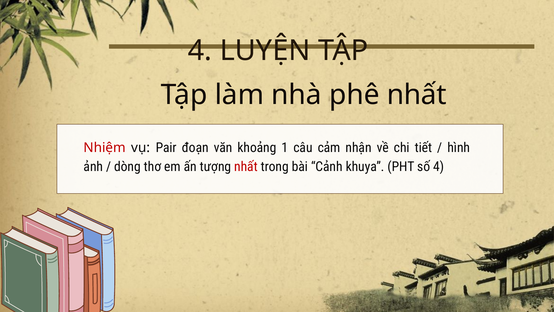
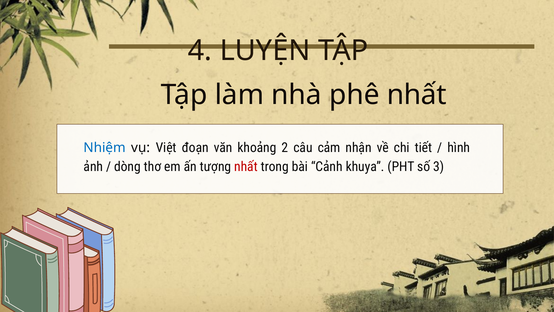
Nhiệm colour: red -> blue
Pair: Pair -> Việt
1: 1 -> 2
số 4: 4 -> 3
